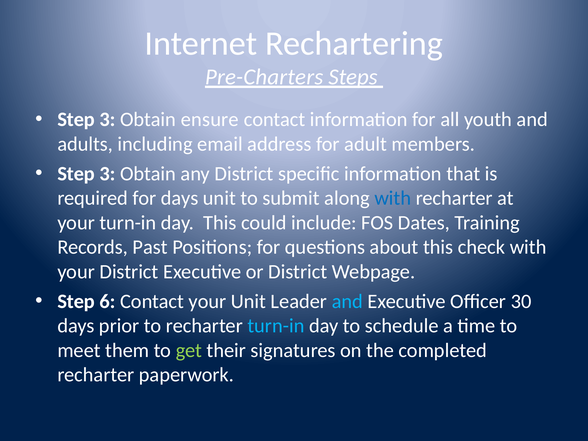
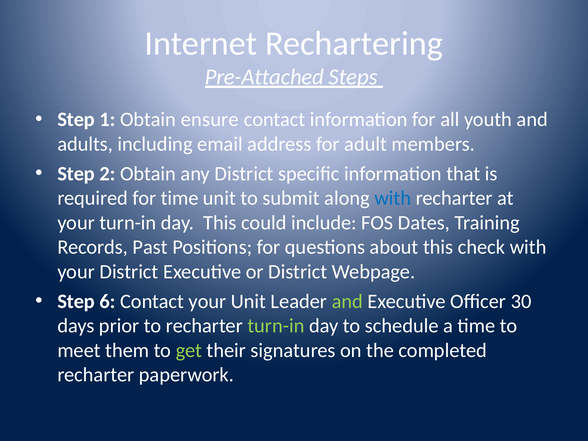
Pre-Charters: Pre-Charters -> Pre-Attached
3 at (108, 120): 3 -> 1
3 at (108, 174): 3 -> 2
for days: days -> time
and at (347, 301) colour: light blue -> light green
turn-in at (276, 326) colour: light blue -> light green
